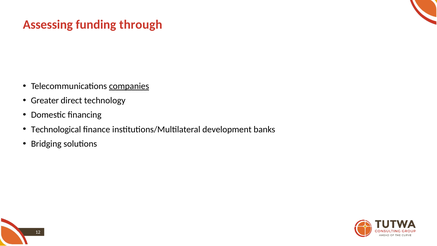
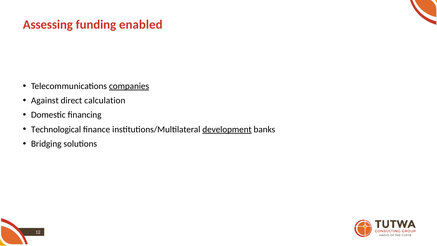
through: through -> enabled
Greater: Greater -> Against
technology: technology -> calculation
development underline: none -> present
